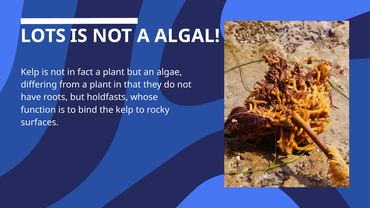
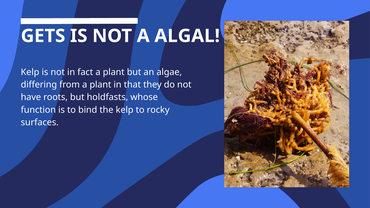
LOTS: LOTS -> GETS
